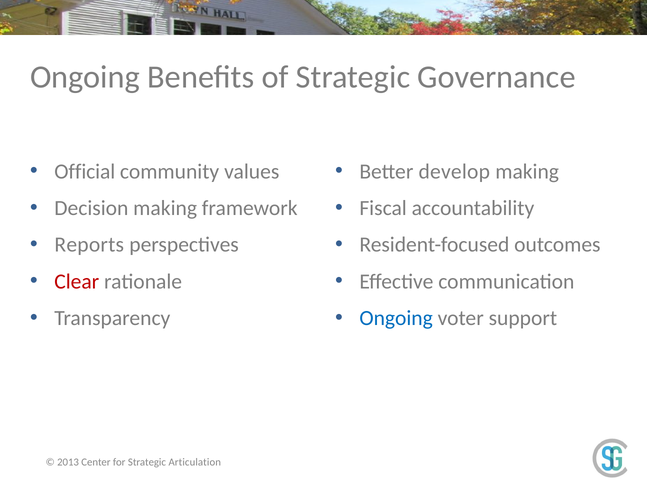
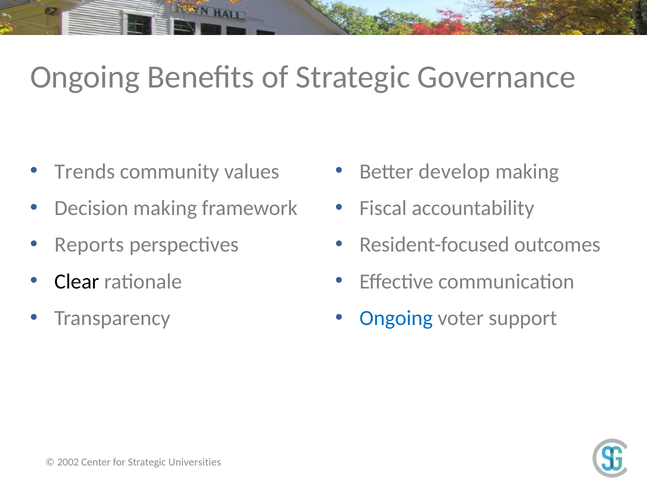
Official: Official -> Trends
Clear colour: red -> black
2013: 2013 -> 2002
Articulation: Articulation -> Universities
